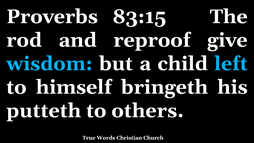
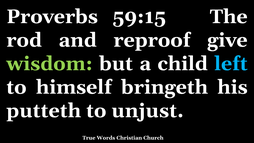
83:15: 83:15 -> 59:15
wisdom colour: light blue -> light green
others: others -> unjust
